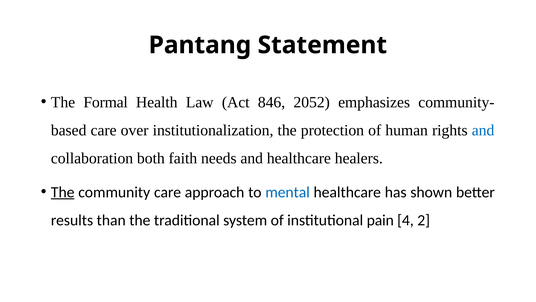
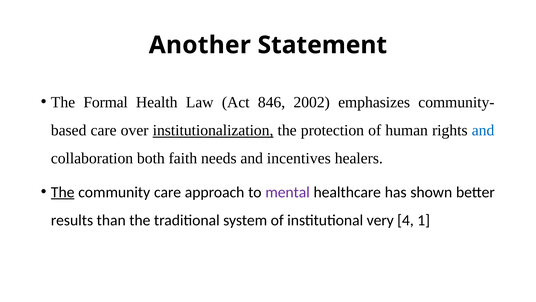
Pantang: Pantang -> Another
2052: 2052 -> 2002
institutionalization underline: none -> present
and healthcare: healthcare -> incentives
mental colour: blue -> purple
pain: pain -> very
2: 2 -> 1
